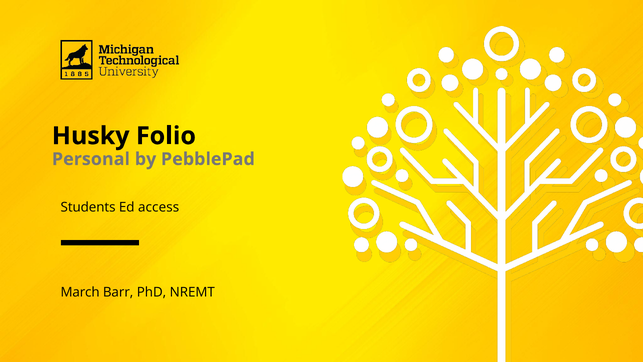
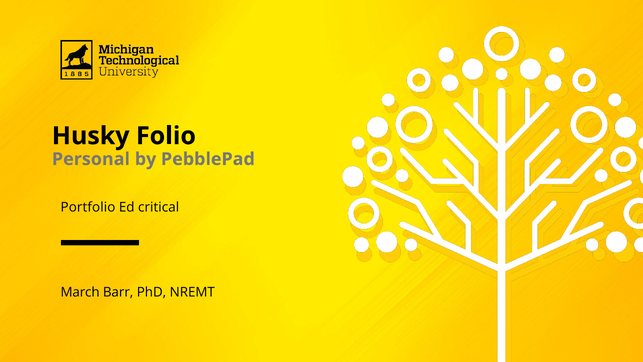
Students: Students -> Portfolio
access: access -> critical
